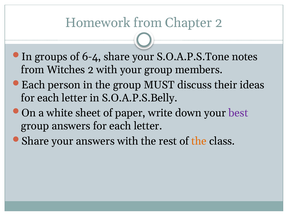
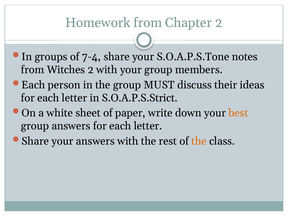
6-4: 6-4 -> 7-4
S.O.A.P.S.Belly: S.O.A.P.S.Belly -> S.O.A.P.S.Strict
best colour: purple -> orange
